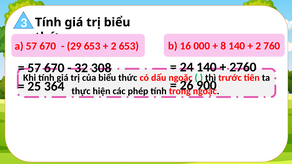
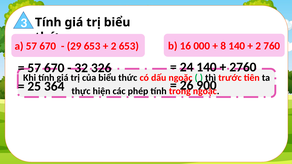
308: 308 -> 326
